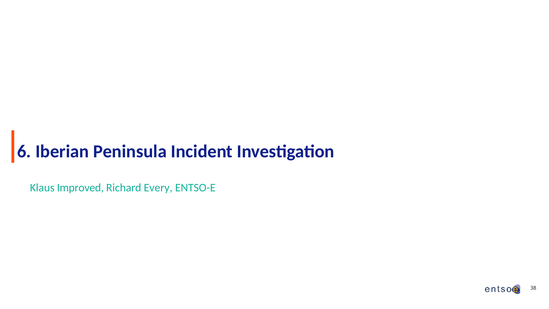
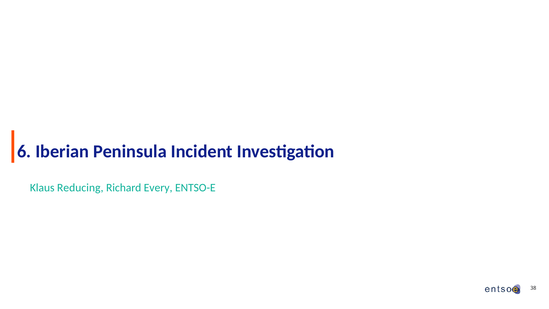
Improved: Improved -> Reducing
